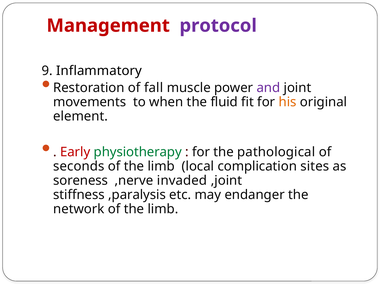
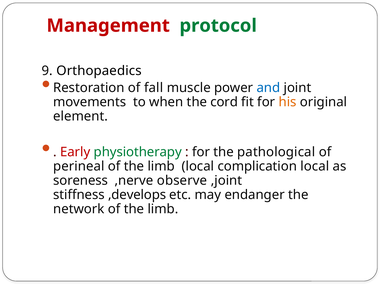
protocol colour: purple -> green
Inflammatory: Inflammatory -> Orthopaedics
and colour: purple -> blue
fluid: fluid -> cord
seconds: seconds -> perineal
complication sites: sites -> local
invaded: invaded -> observe
,paralysis: ,paralysis -> ,develops
